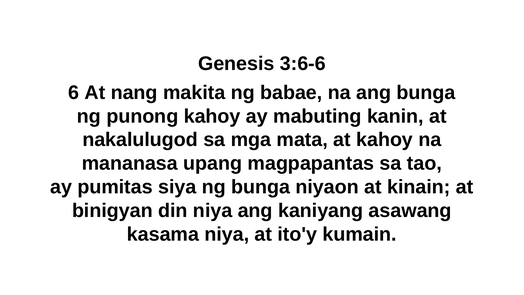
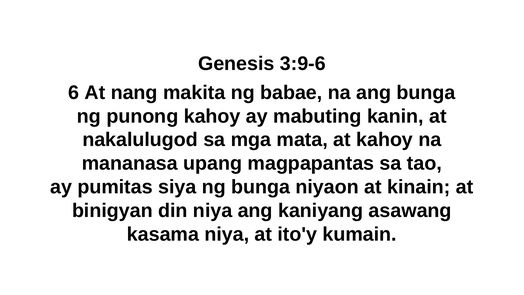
3:6-6: 3:6-6 -> 3:9-6
